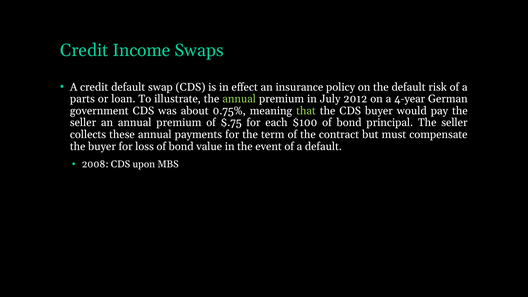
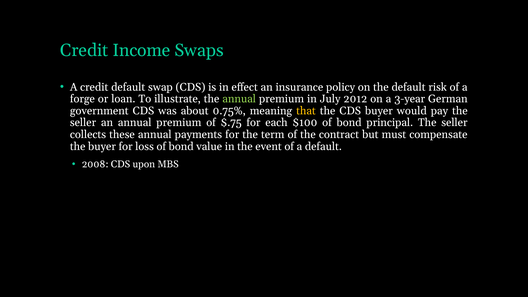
parts: parts -> forge
4-year: 4-year -> 3-year
that colour: light green -> yellow
